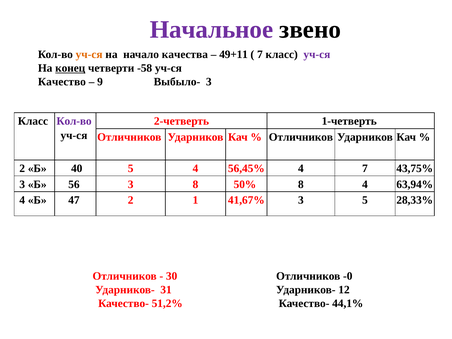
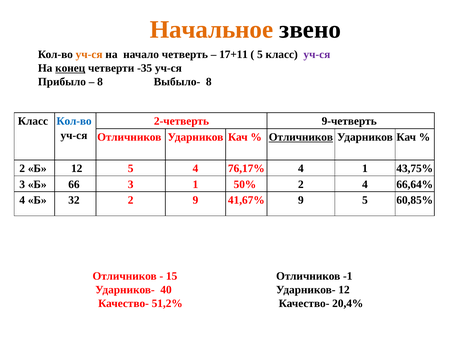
Начальное colour: purple -> orange
качества: качества -> четверть
49+11: 49+11 -> 17+11
7 at (260, 55): 7 -> 5
-58: -58 -> -35
Качество: Качество -> Прибыло
9 at (100, 82): 9 -> 8
Выбыло- 3: 3 -> 8
Кол-во at (74, 121) colour: purple -> blue
1-четверть: 1-четверть -> 9-четверть
Отличников at (301, 137) underline: none -> present
Б 40: 40 -> 12
56,45%: 56,45% -> 76,17%
4 7: 7 -> 1
56: 56 -> 66
3 8: 8 -> 1
50% 8: 8 -> 2
63,94%: 63,94% -> 66,64%
47: 47 -> 32
2 1: 1 -> 9
41,67% 3: 3 -> 9
28,33%: 28,33% -> 60,85%
30: 30 -> 15
-0: -0 -> -1
31: 31 -> 40
44,1%: 44,1% -> 20,4%
